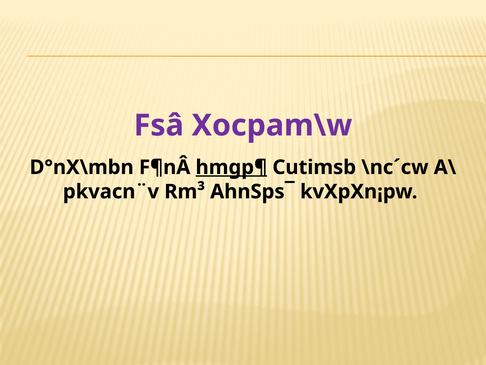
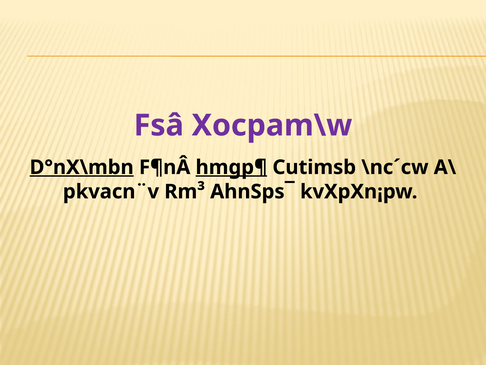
D°nX\mbn underline: none -> present
